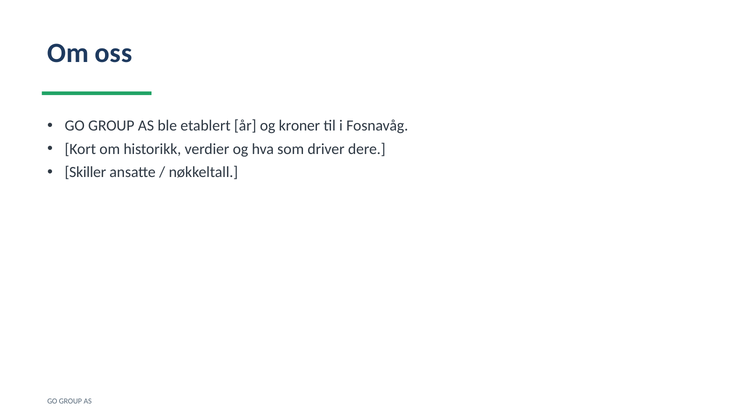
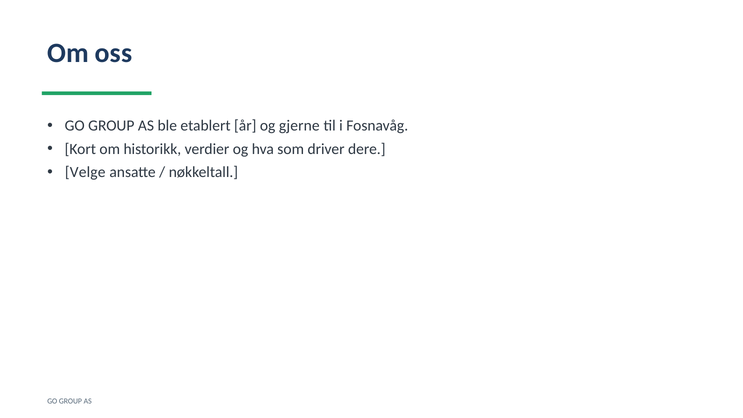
kroner: kroner -> gjerne
Skiller: Skiller -> Velge
